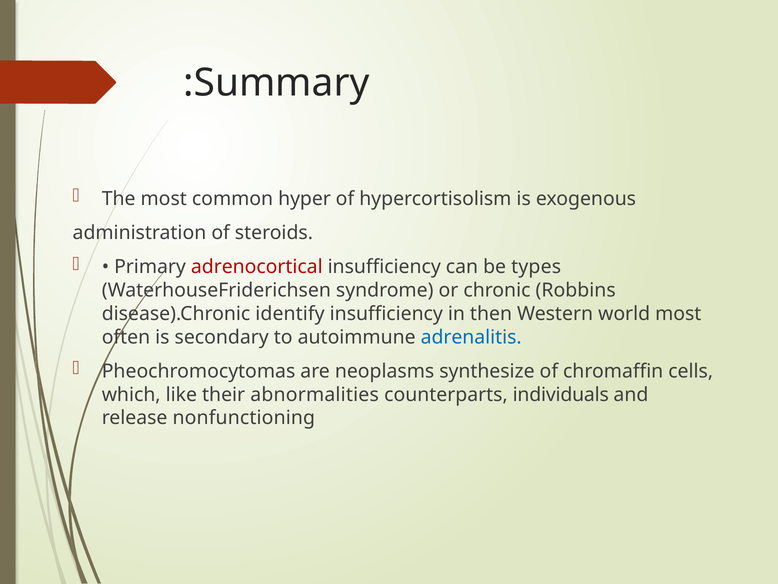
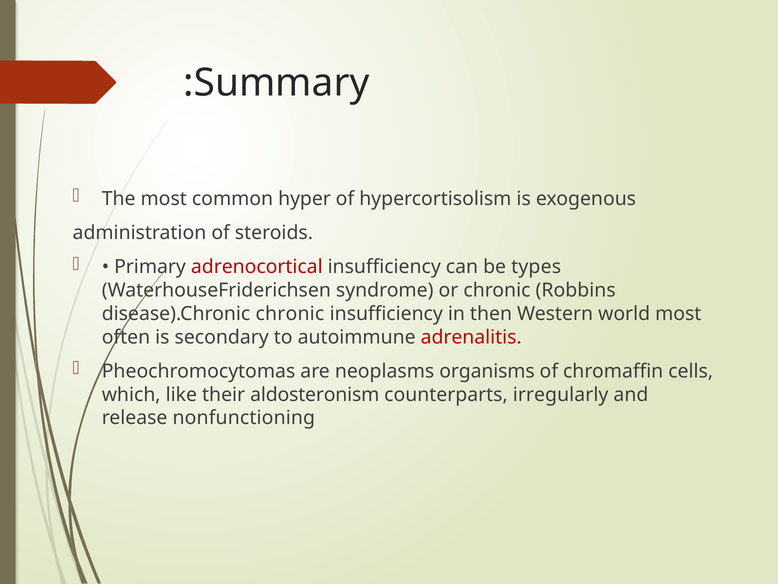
disease).Chronic identify: identify -> chronic
adrenalitis colour: blue -> red
synthesize: synthesize -> organisms
abnormalities: abnormalities -> aldosteronism
individuals: individuals -> irregularly
